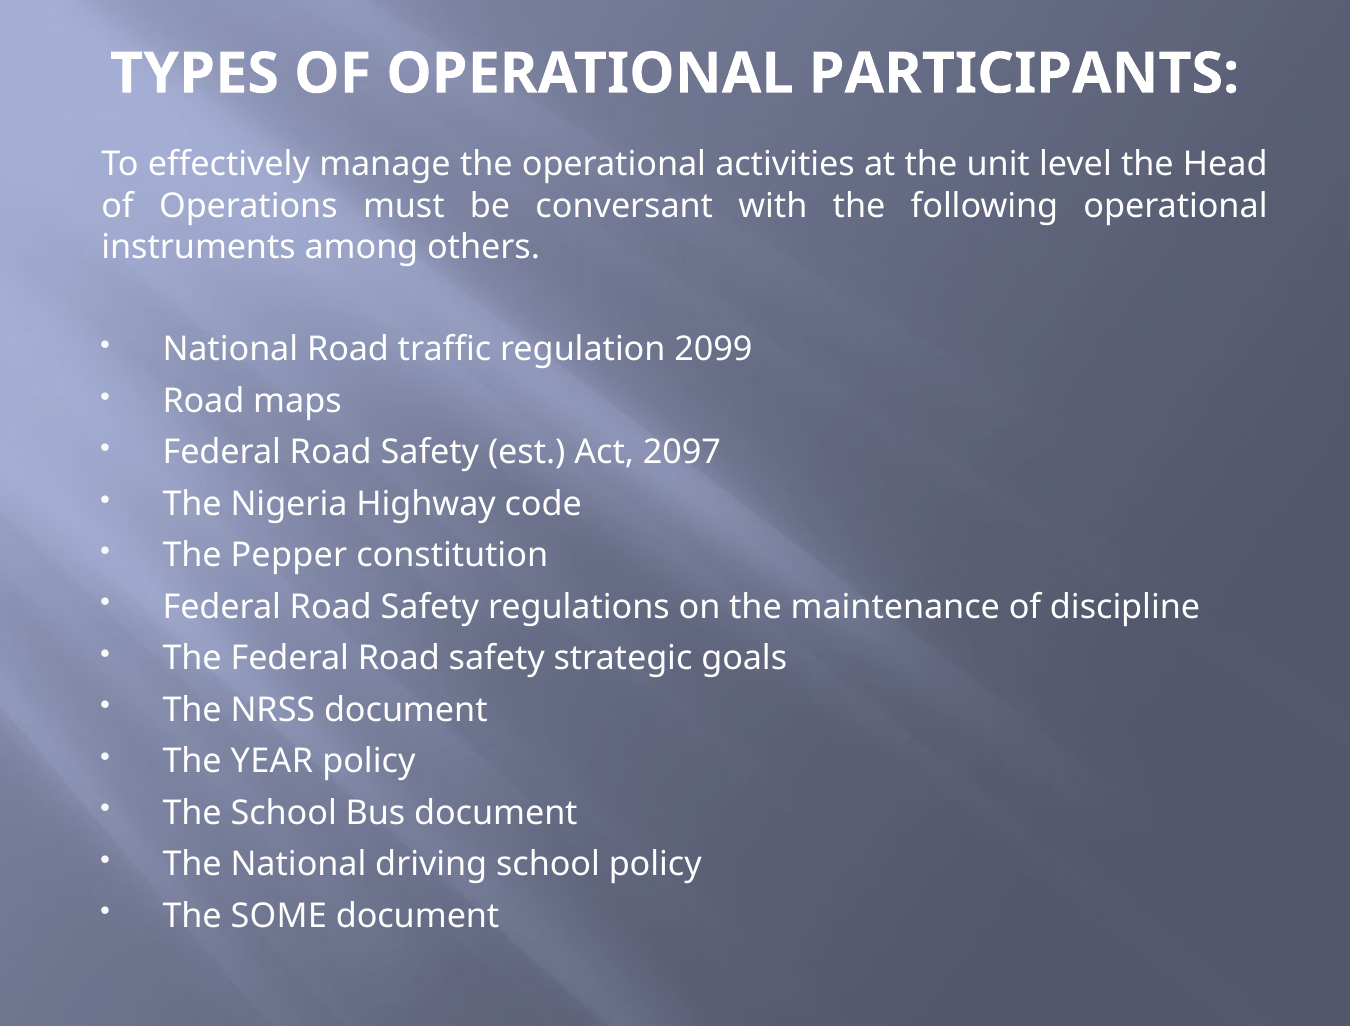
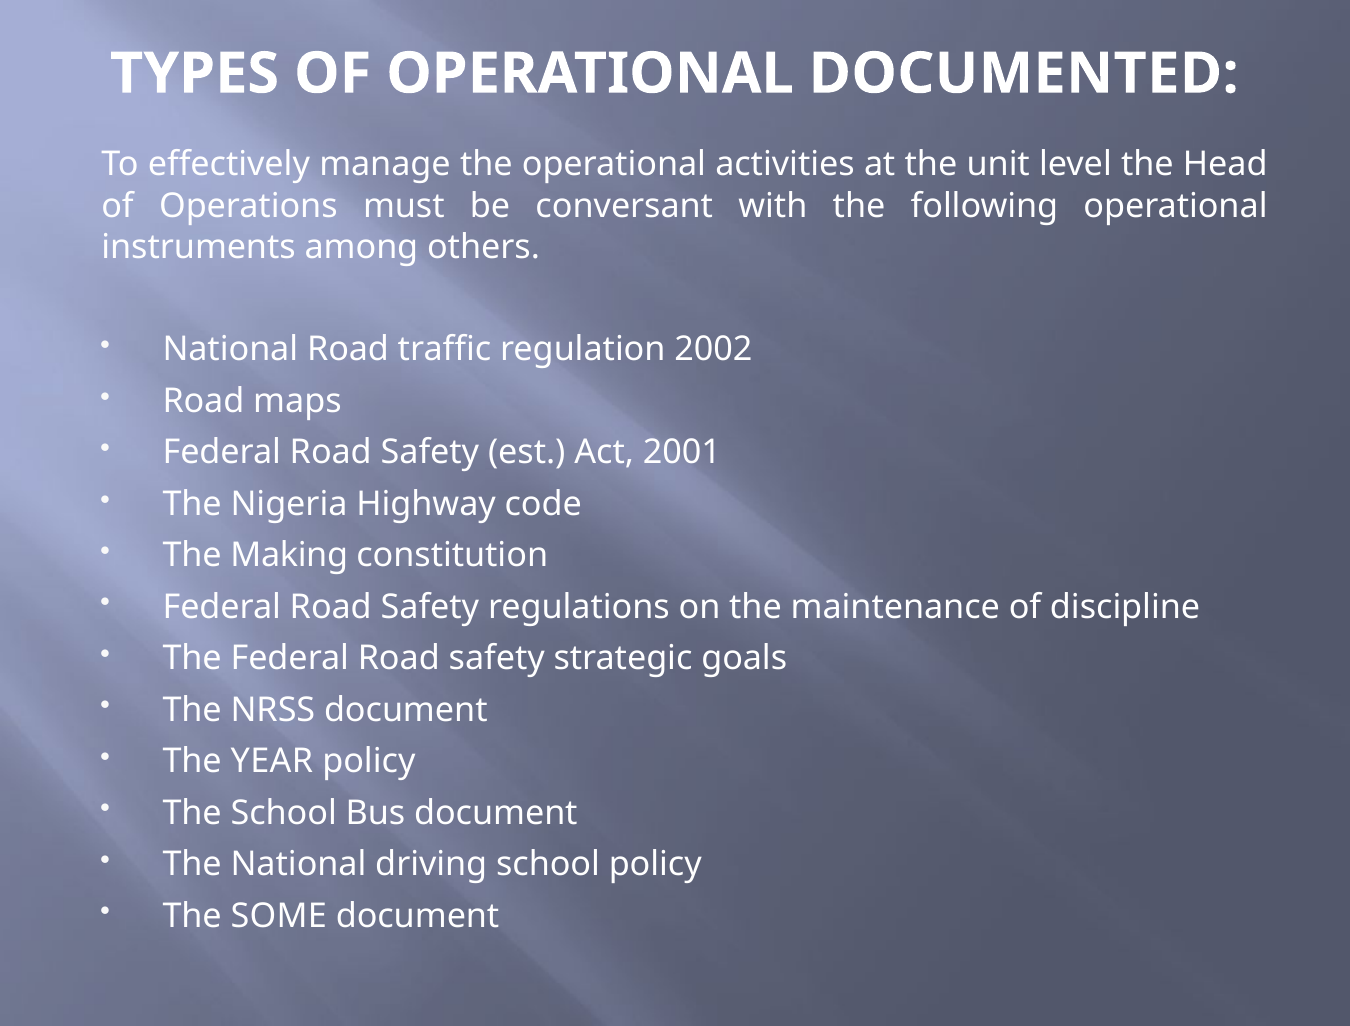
PARTICIPANTS: PARTICIPANTS -> DOCUMENTED
2099: 2099 -> 2002
2097: 2097 -> 2001
Pepper: Pepper -> Making
